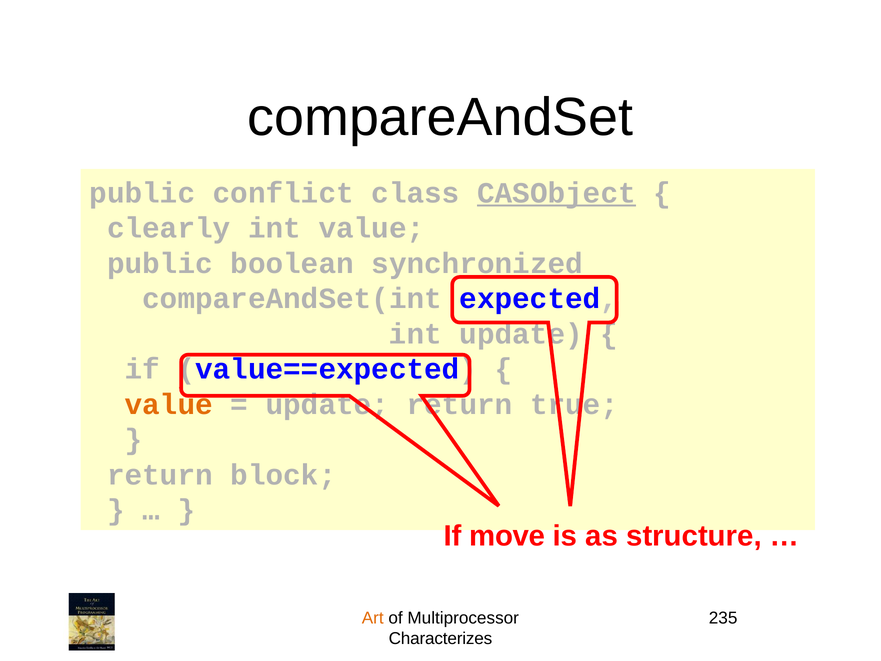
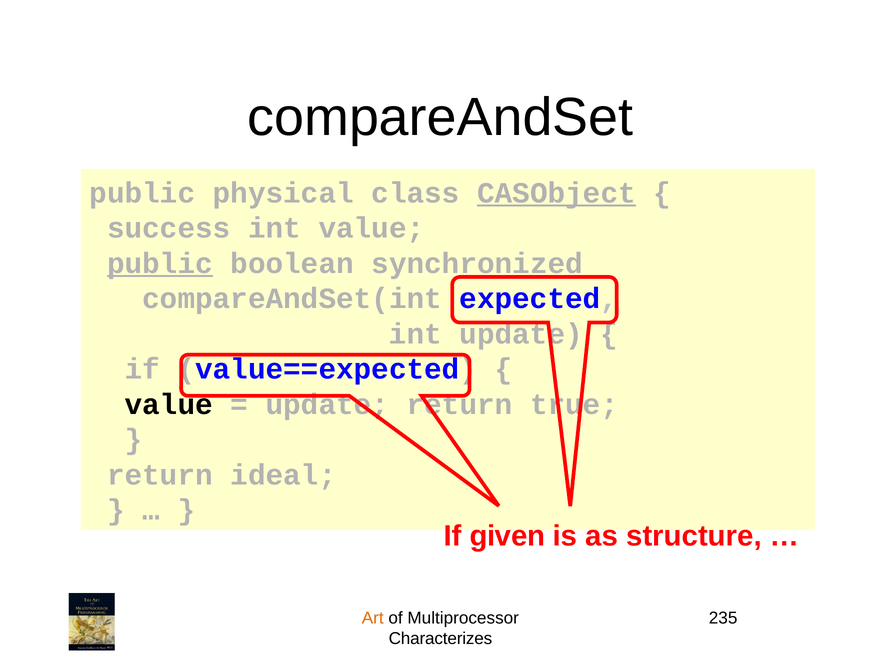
conflict: conflict -> physical
clearly: clearly -> success
public at (160, 263) underline: none -> present
value at (169, 404) colour: orange -> black
block: block -> ideal
move: move -> given
